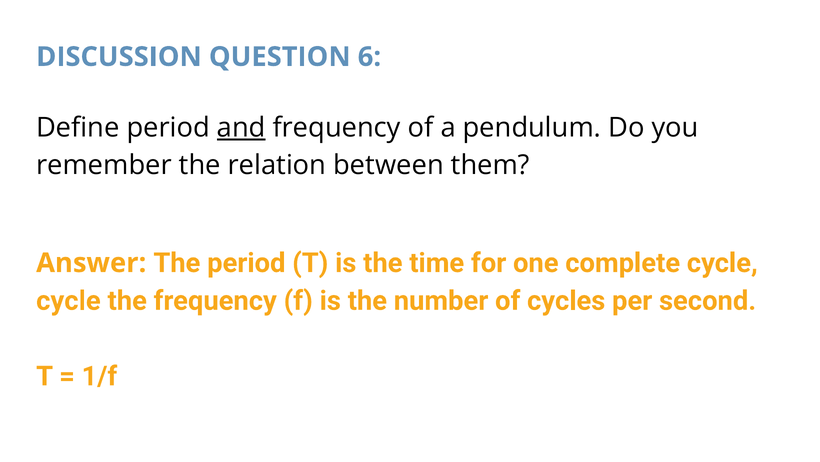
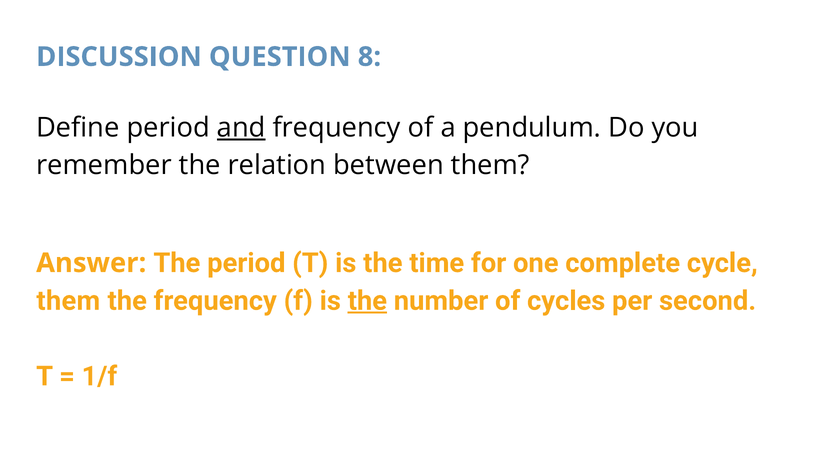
6: 6 -> 8
cycle at (68, 300): cycle -> them
the at (367, 300) underline: none -> present
